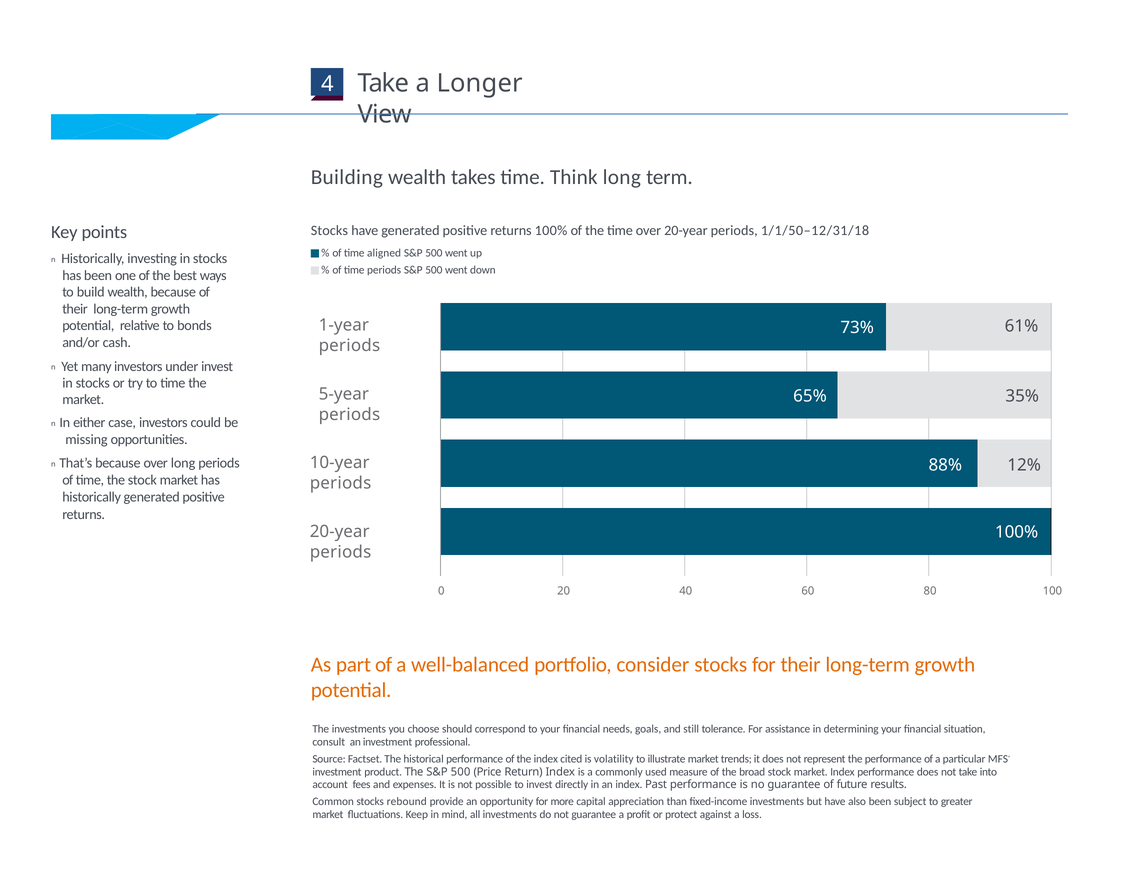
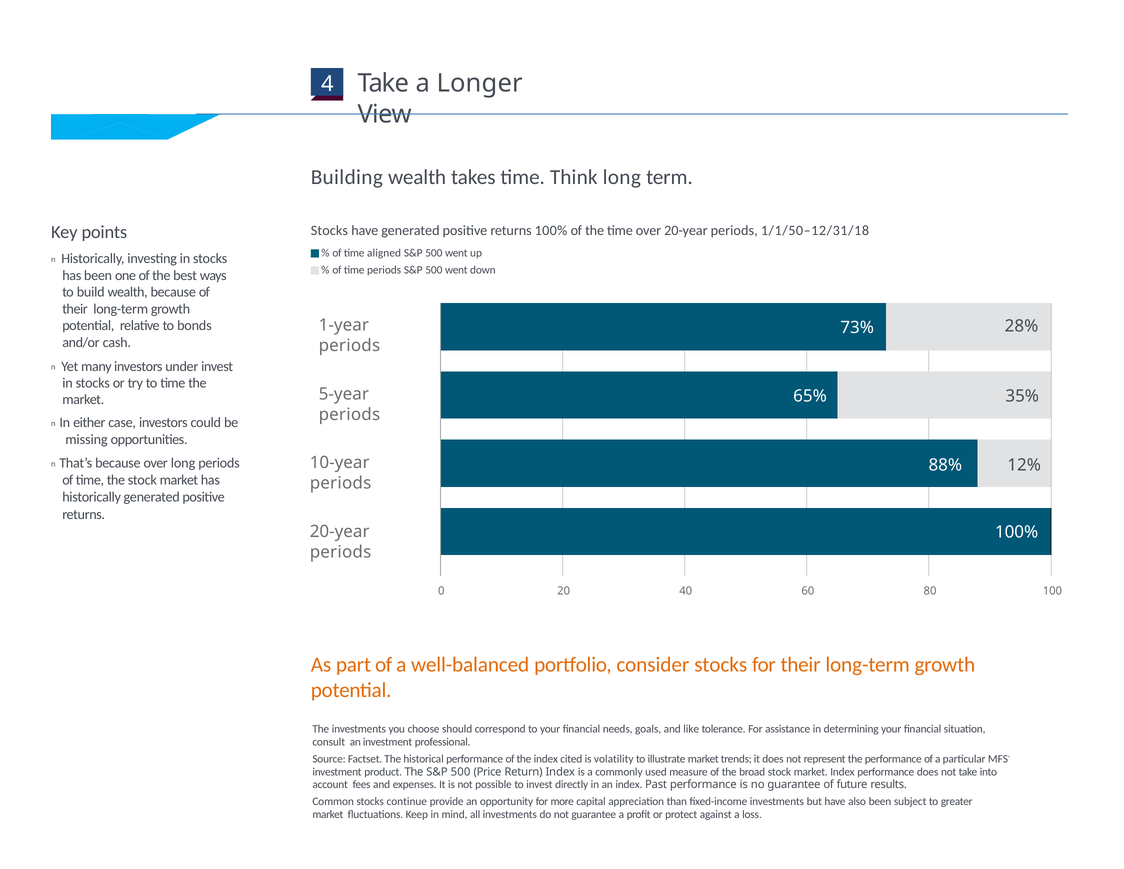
61%: 61% -> 28%
still: still -> like
rebound: rebound -> continue
